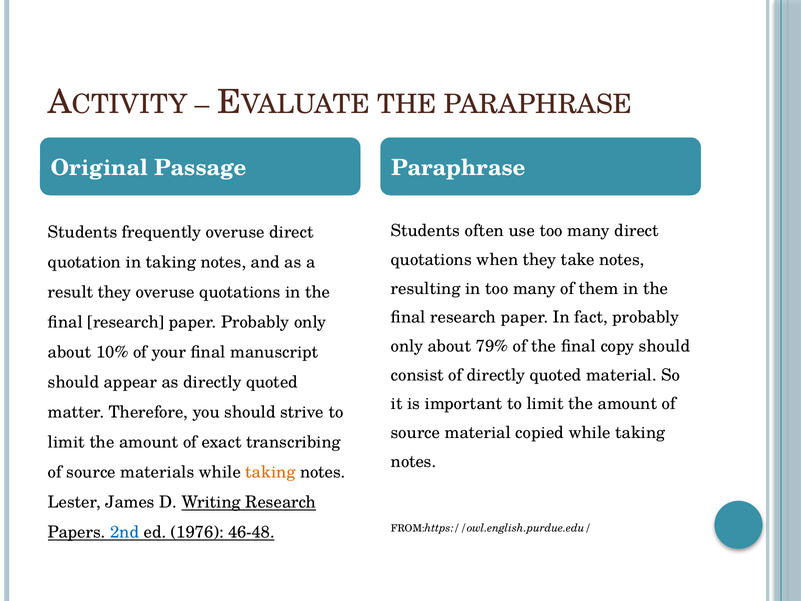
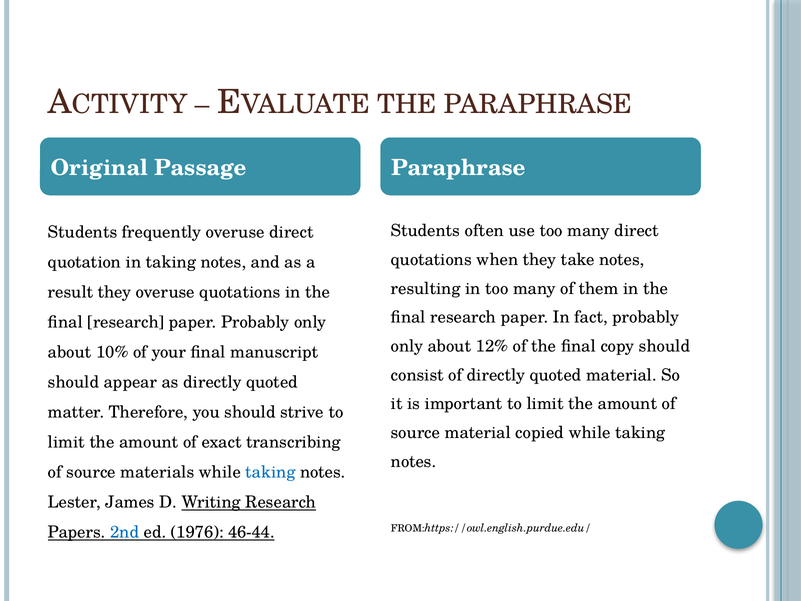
79%: 79% -> 12%
taking at (271, 472) colour: orange -> blue
46-48: 46-48 -> 46-44
